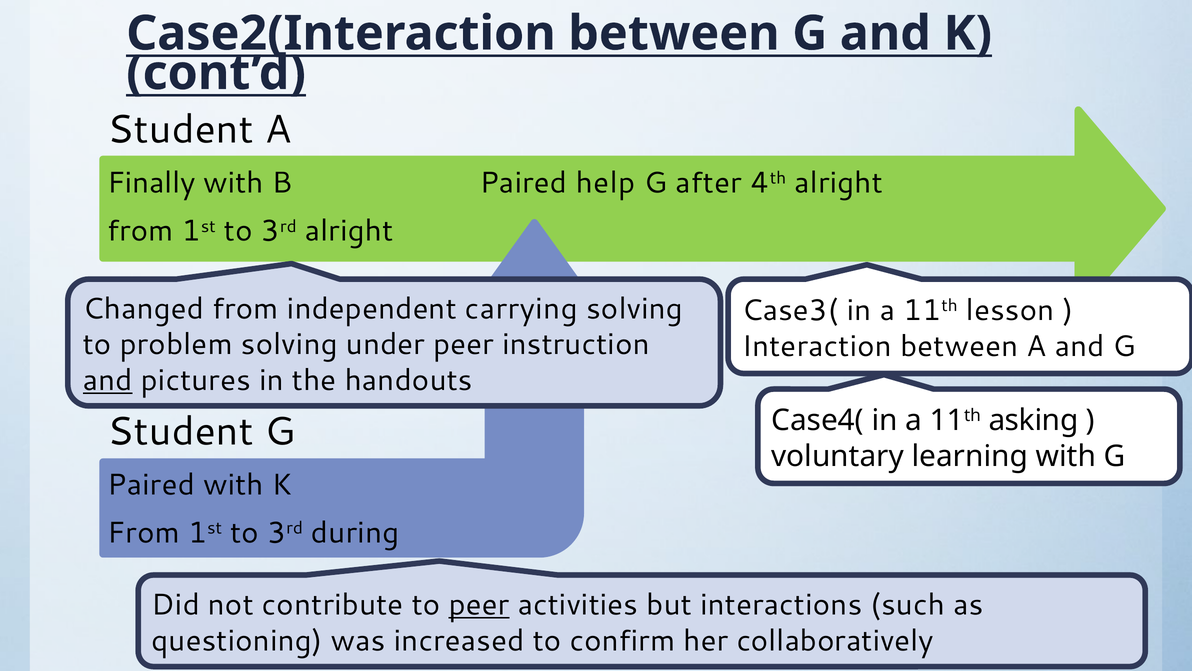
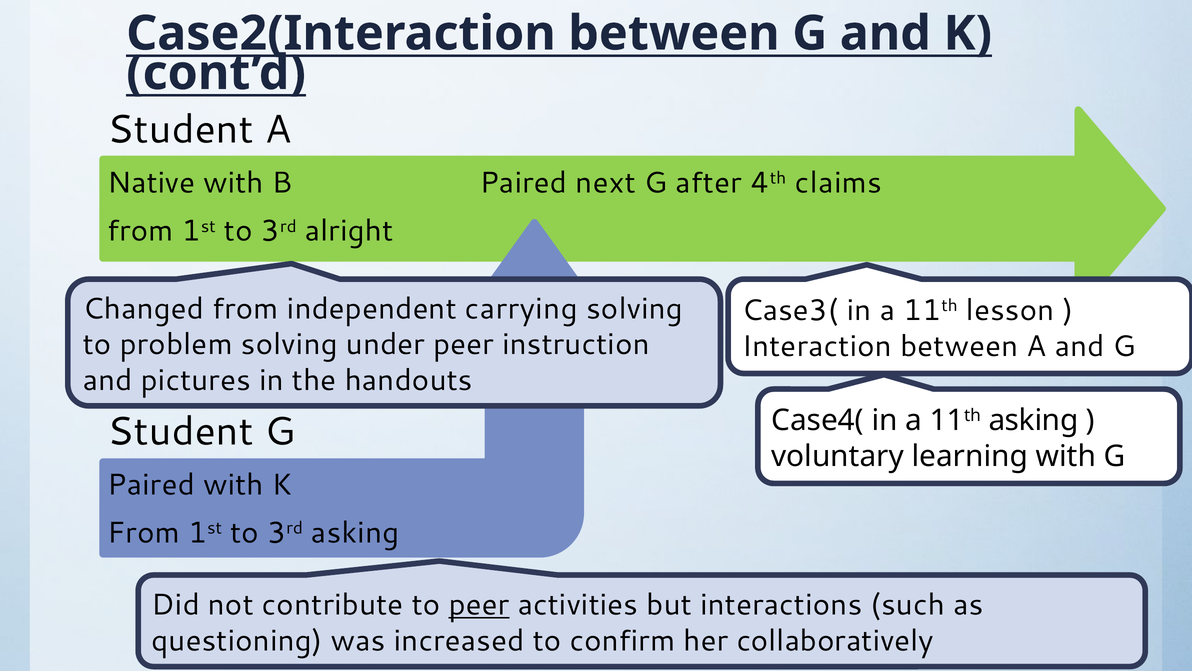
Finally: Finally -> Native
help: help -> next
4th alright: alright -> claims
and at (108, 380) underline: present -> none
3rd during: during -> asking
